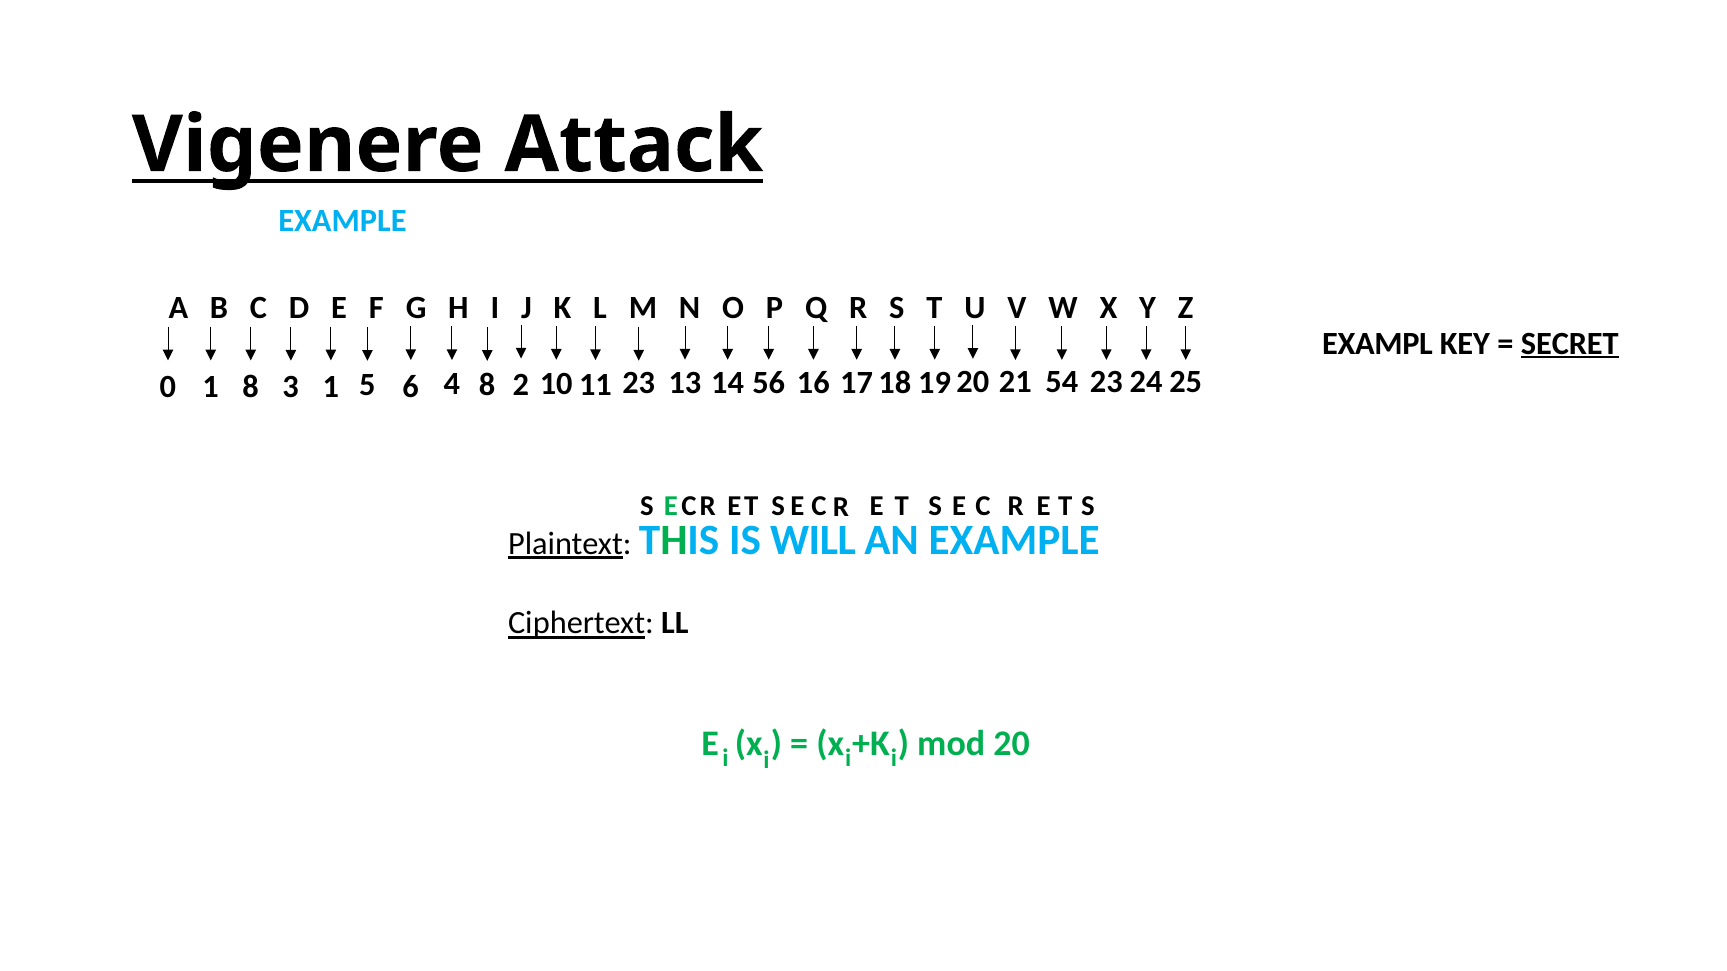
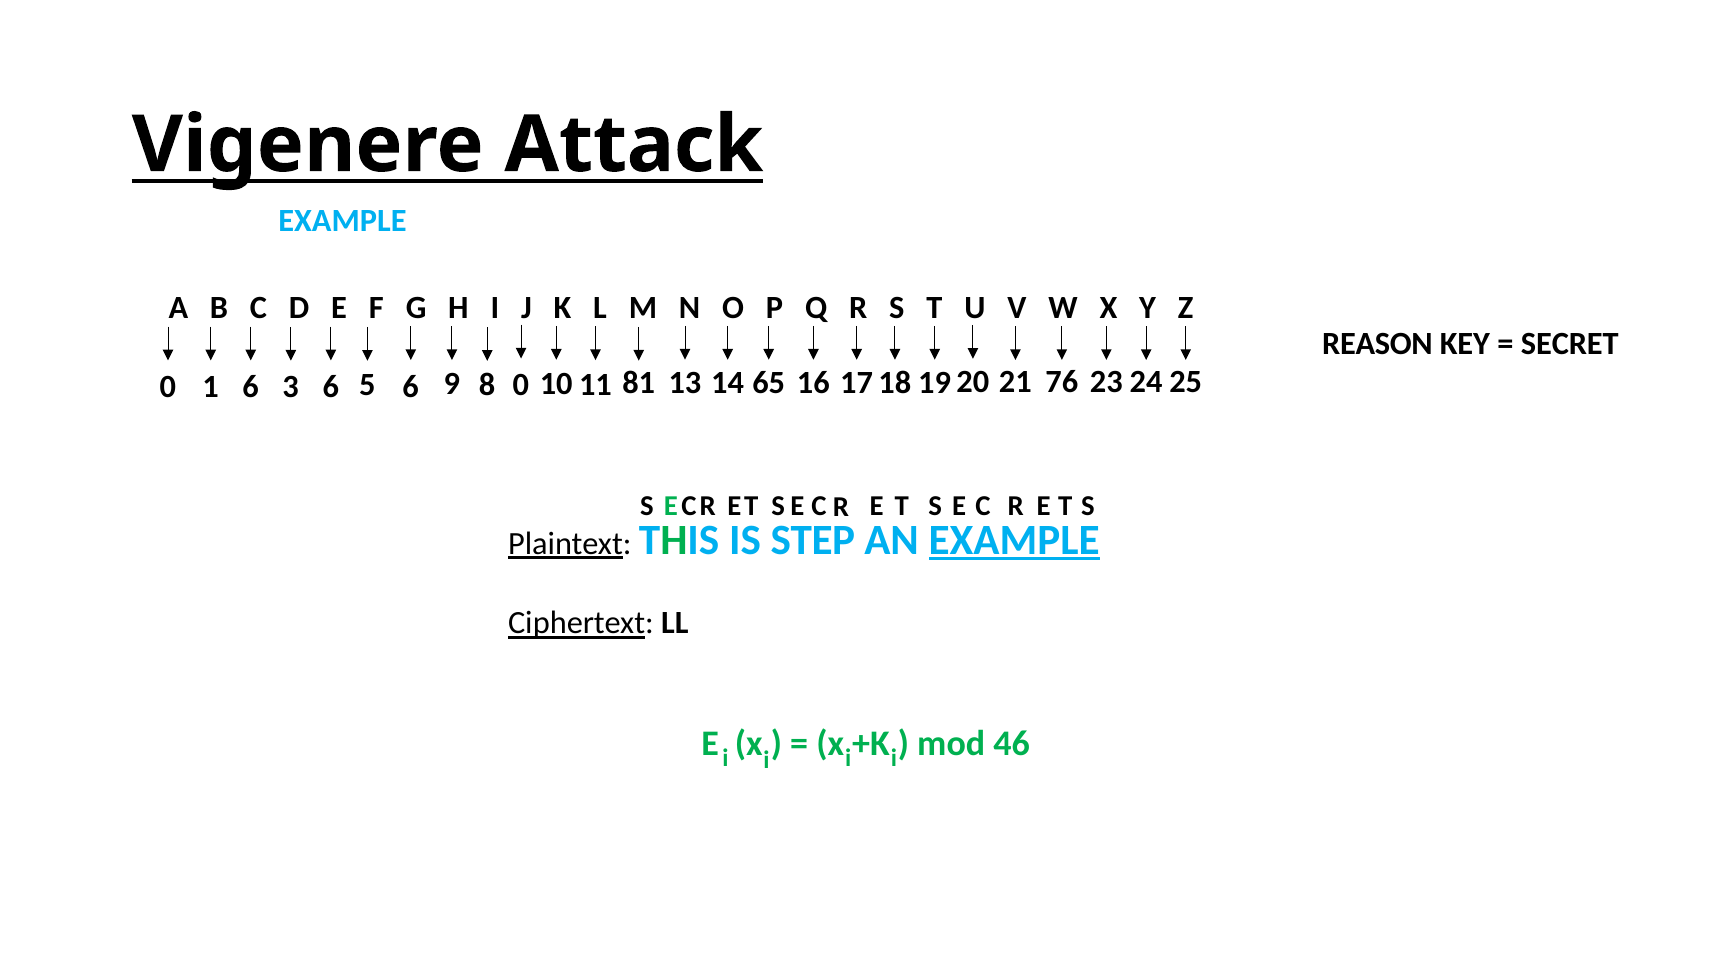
EXAMPL: EXAMPL -> REASON
SECRET underline: present -> none
1 8: 8 -> 6
3 1: 1 -> 6
4: 4 -> 9
8 2: 2 -> 0
23: 23 -> 81
56: 56 -> 65
54: 54 -> 76
WILL: WILL -> STEP
EXAMPLE at (1014, 540) underline: none -> present
20: 20 -> 46
